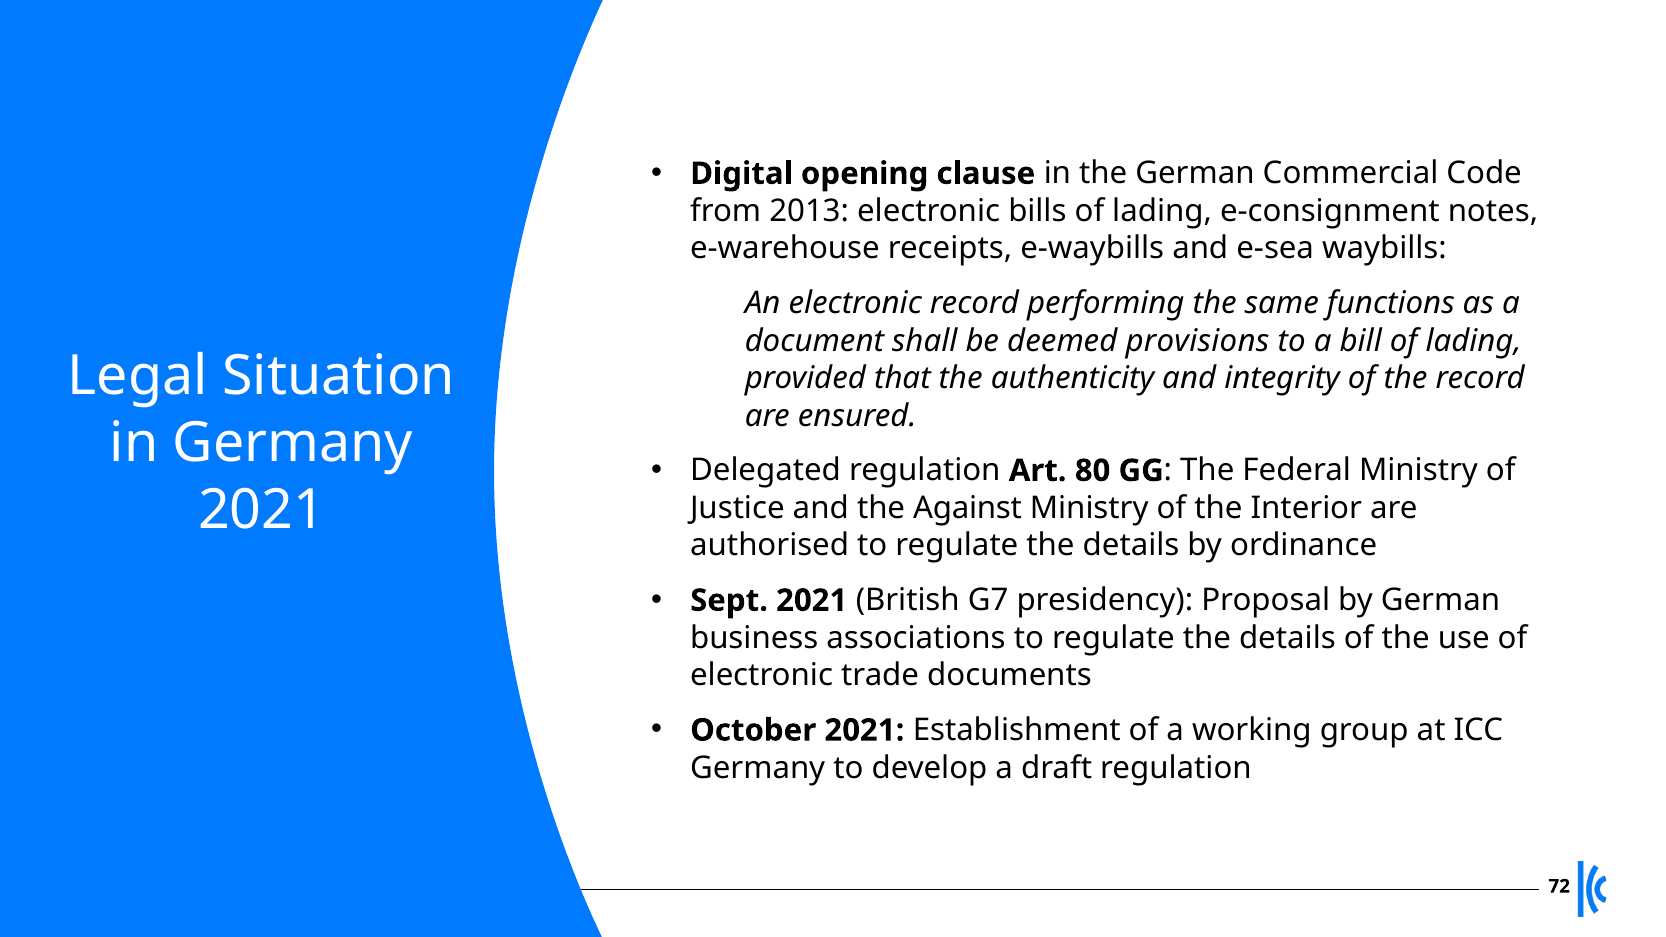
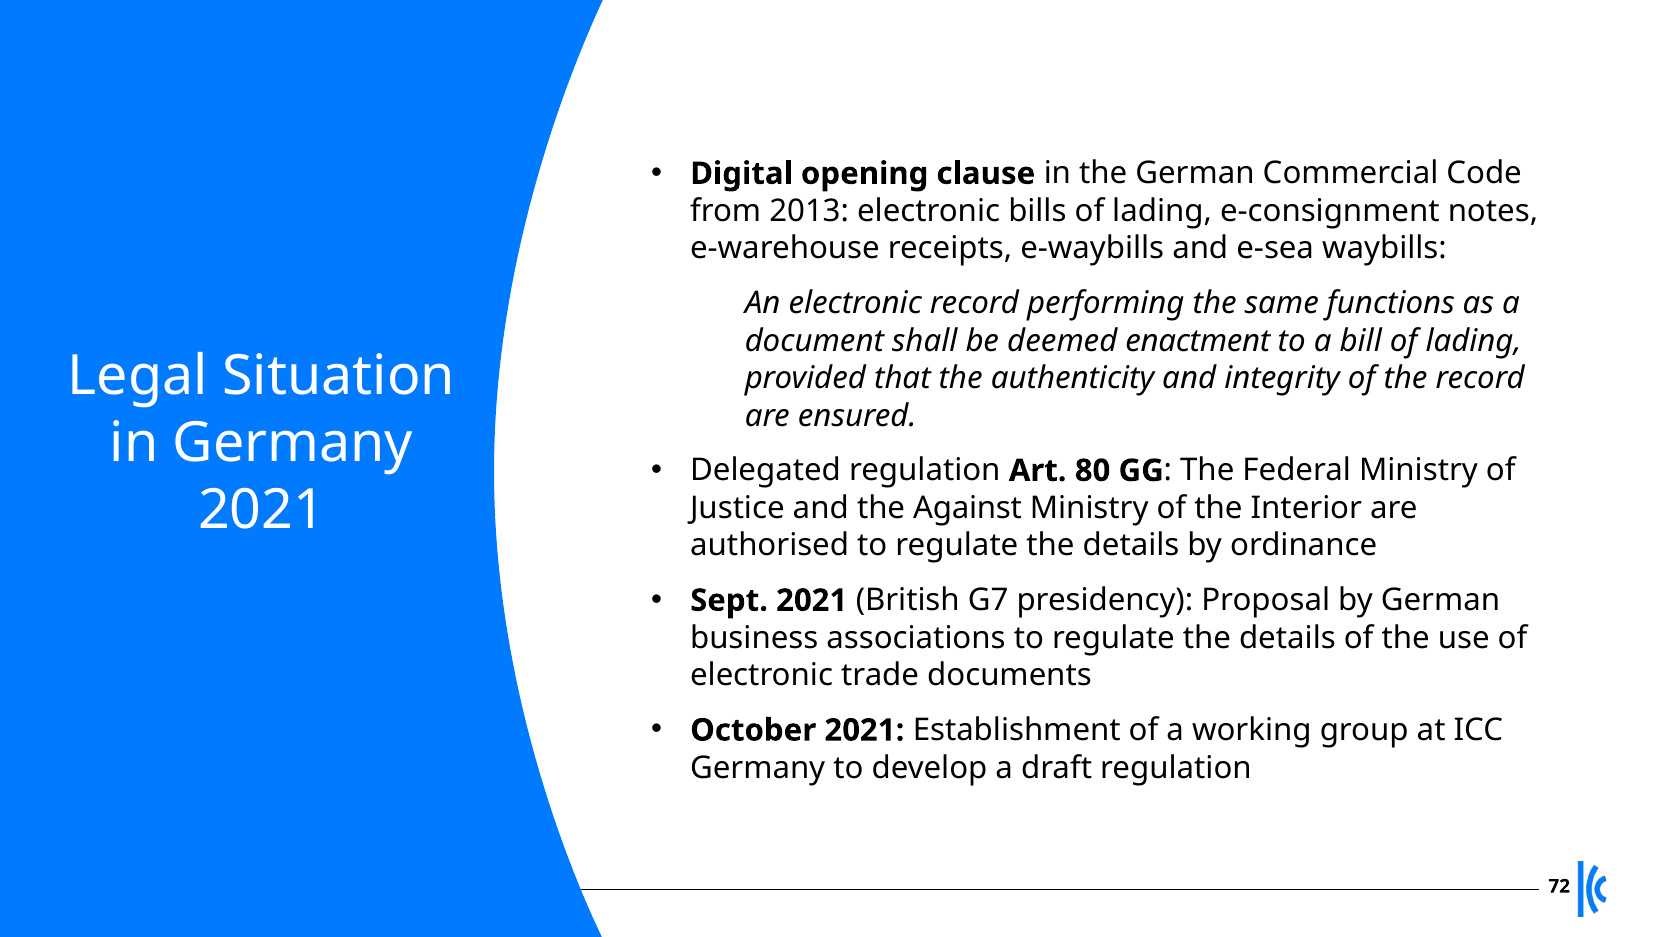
provisions: provisions -> enactment
